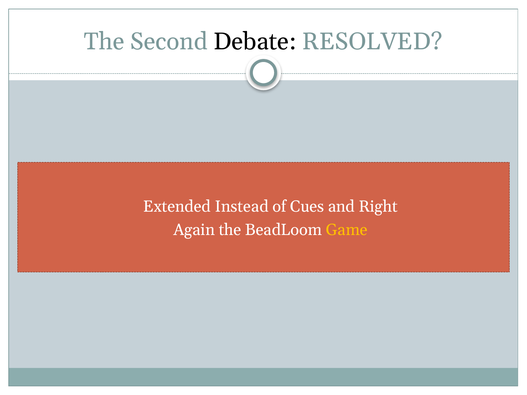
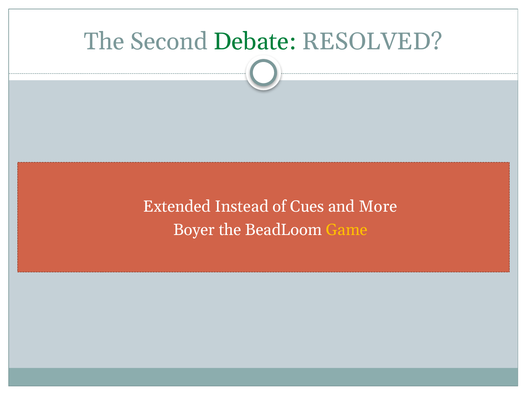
Debate colour: black -> green
Right: Right -> More
Again: Again -> Boyer
